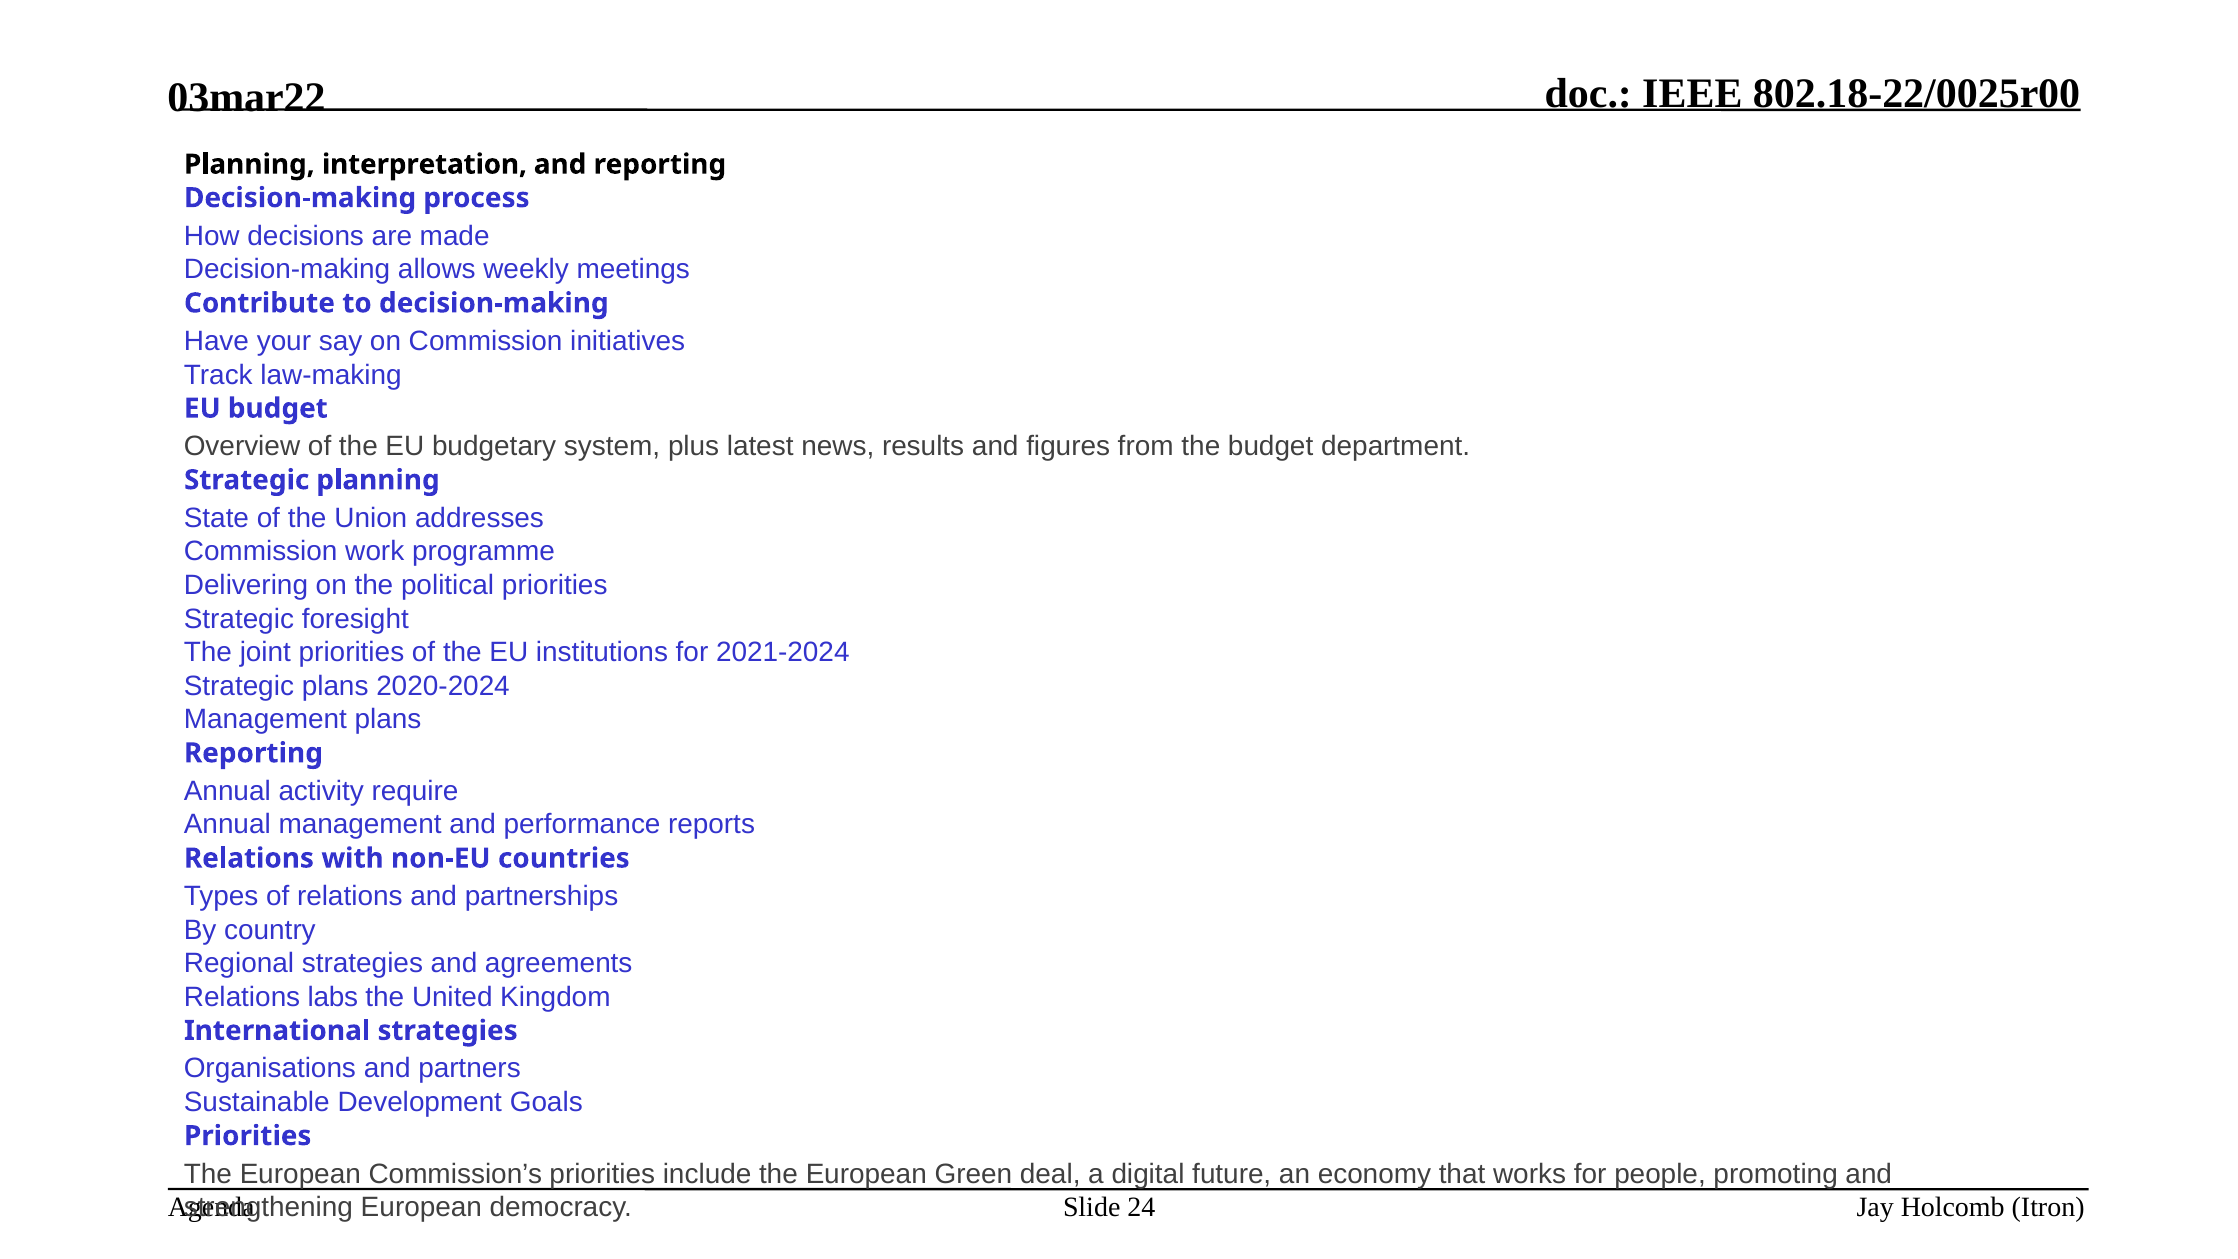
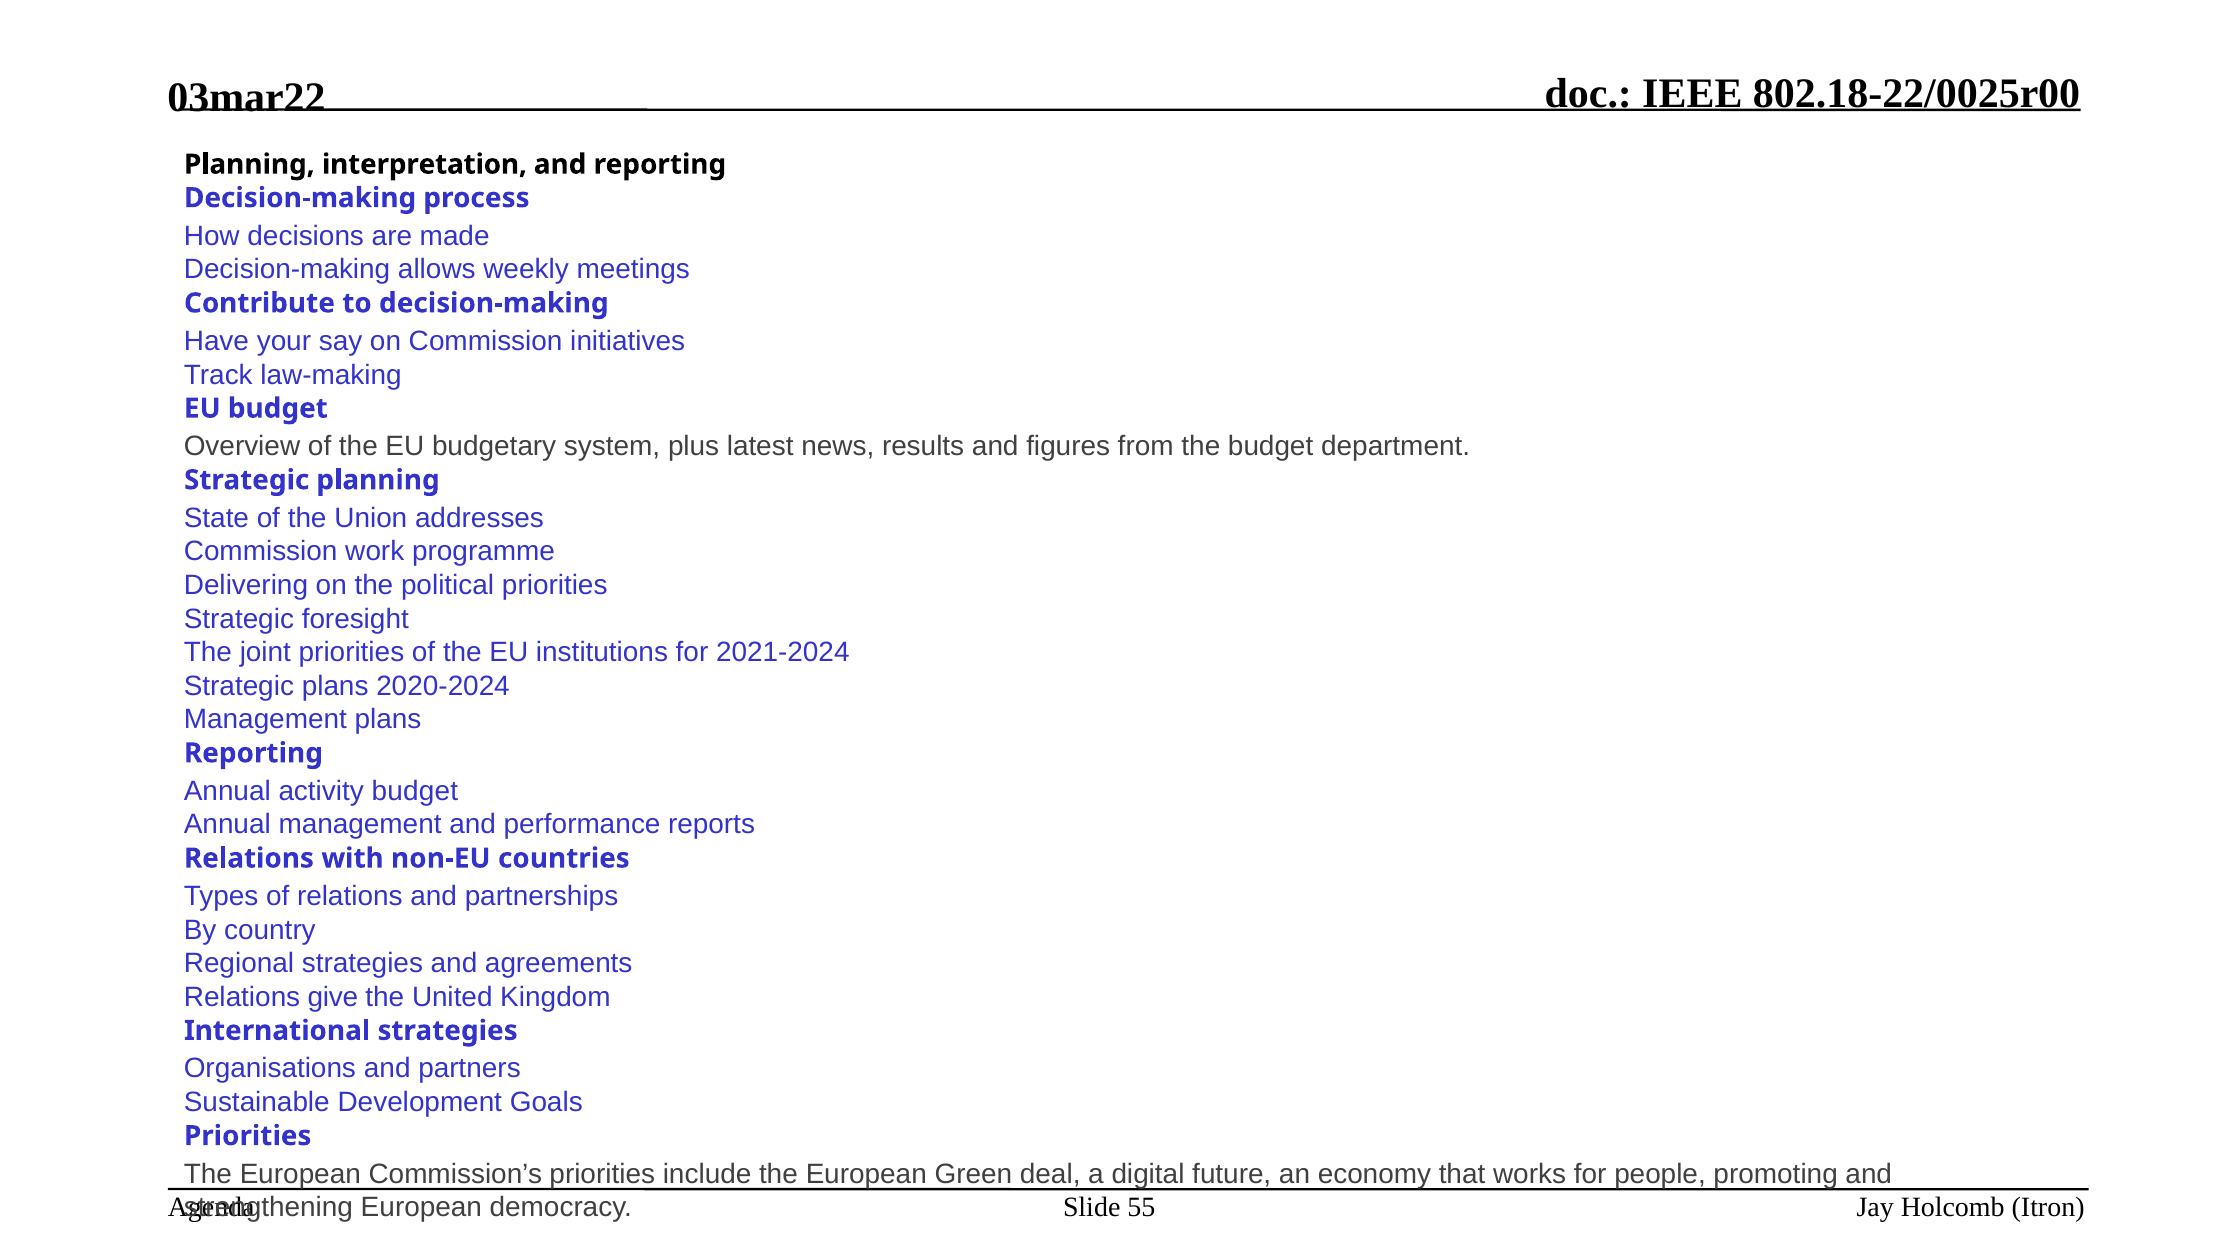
activity require: require -> budget
labs: labs -> give
24: 24 -> 55
